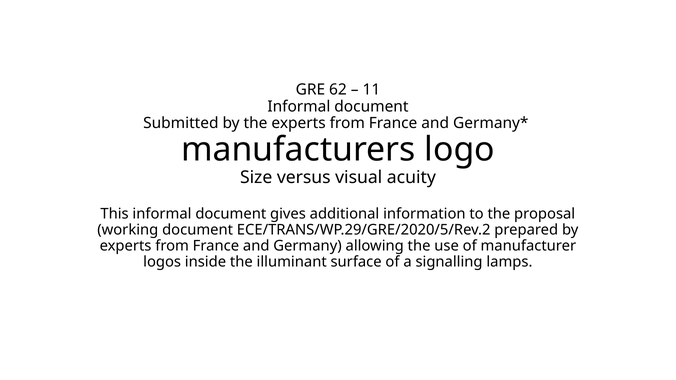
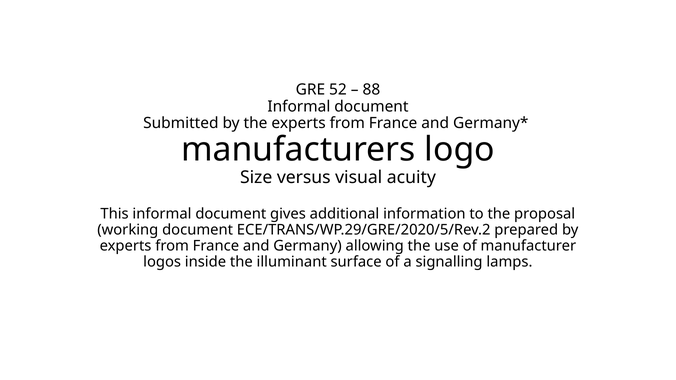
62: 62 -> 52
11: 11 -> 88
